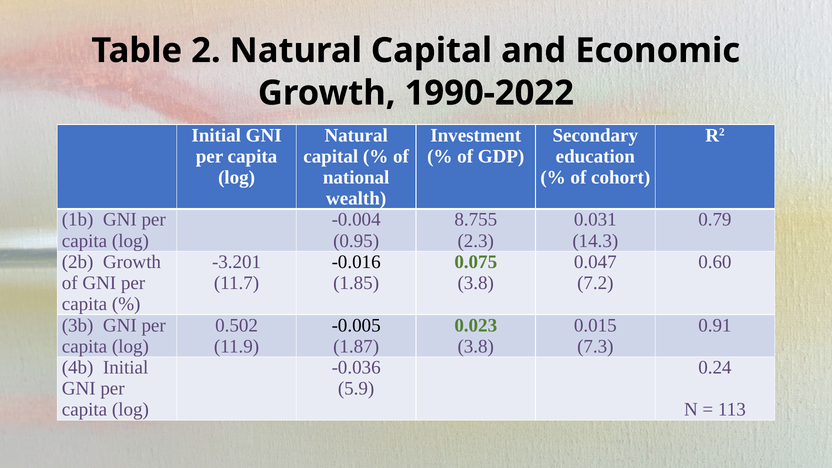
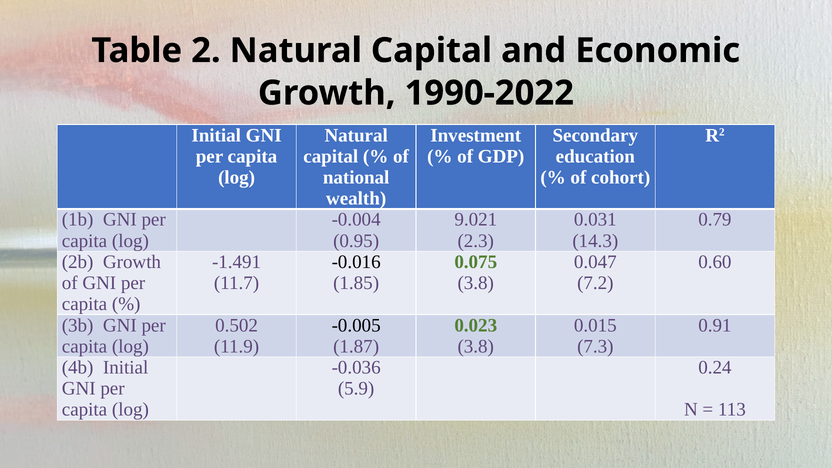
8.755: 8.755 -> 9.021
-3.201: -3.201 -> -1.491
